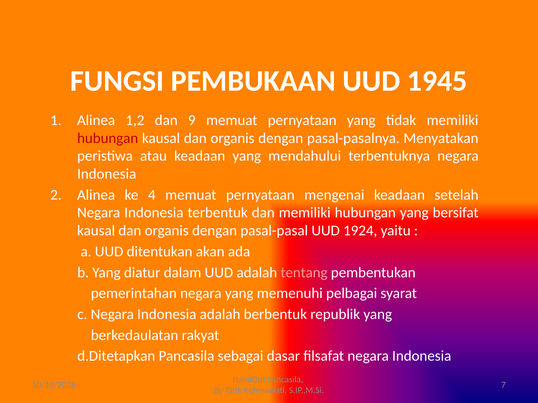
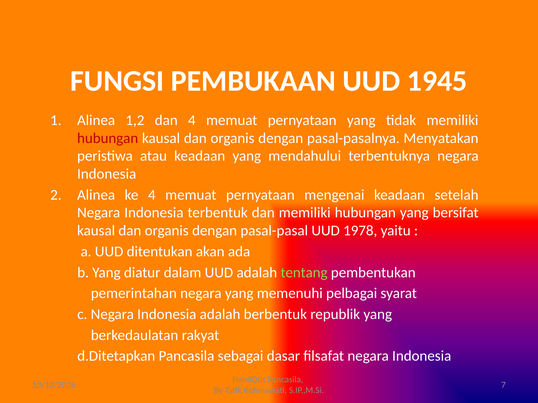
dan 9: 9 -> 4
1924: 1924 -> 1978
tentang colour: pink -> light green
